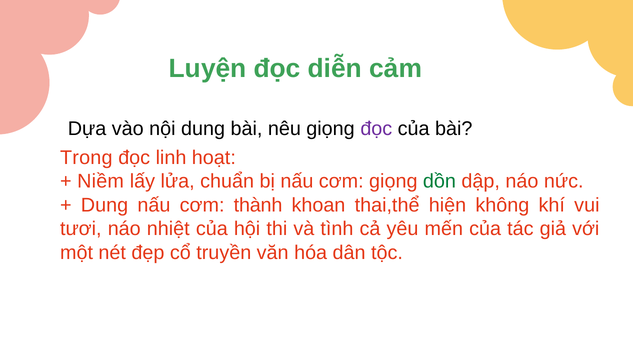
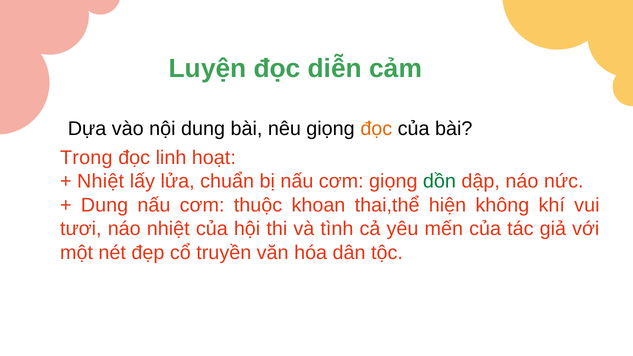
đọc at (376, 129) colour: purple -> orange
Niềm at (101, 181): Niềm -> Nhiệt
thành: thành -> thuộc
